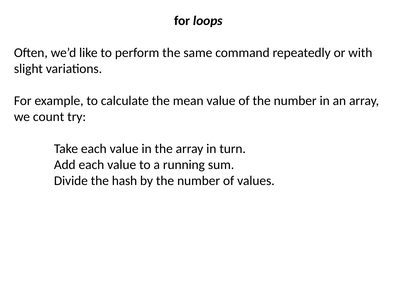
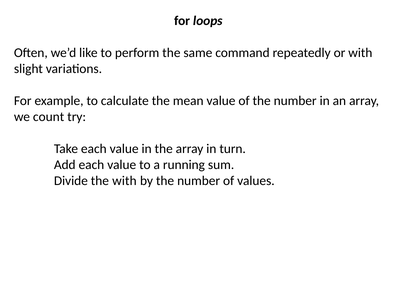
the hash: hash -> with
